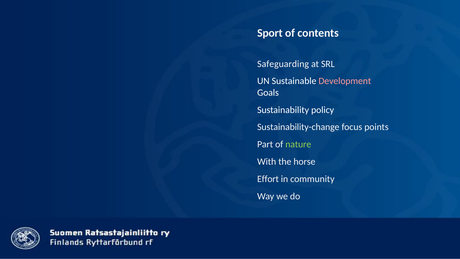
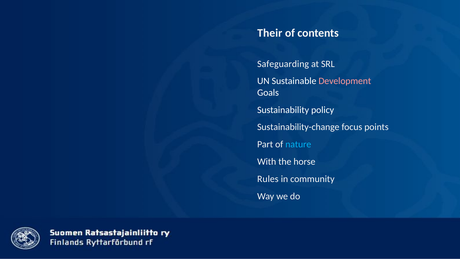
Sport: Sport -> Their
nature colour: light green -> light blue
Effort: Effort -> Rules
